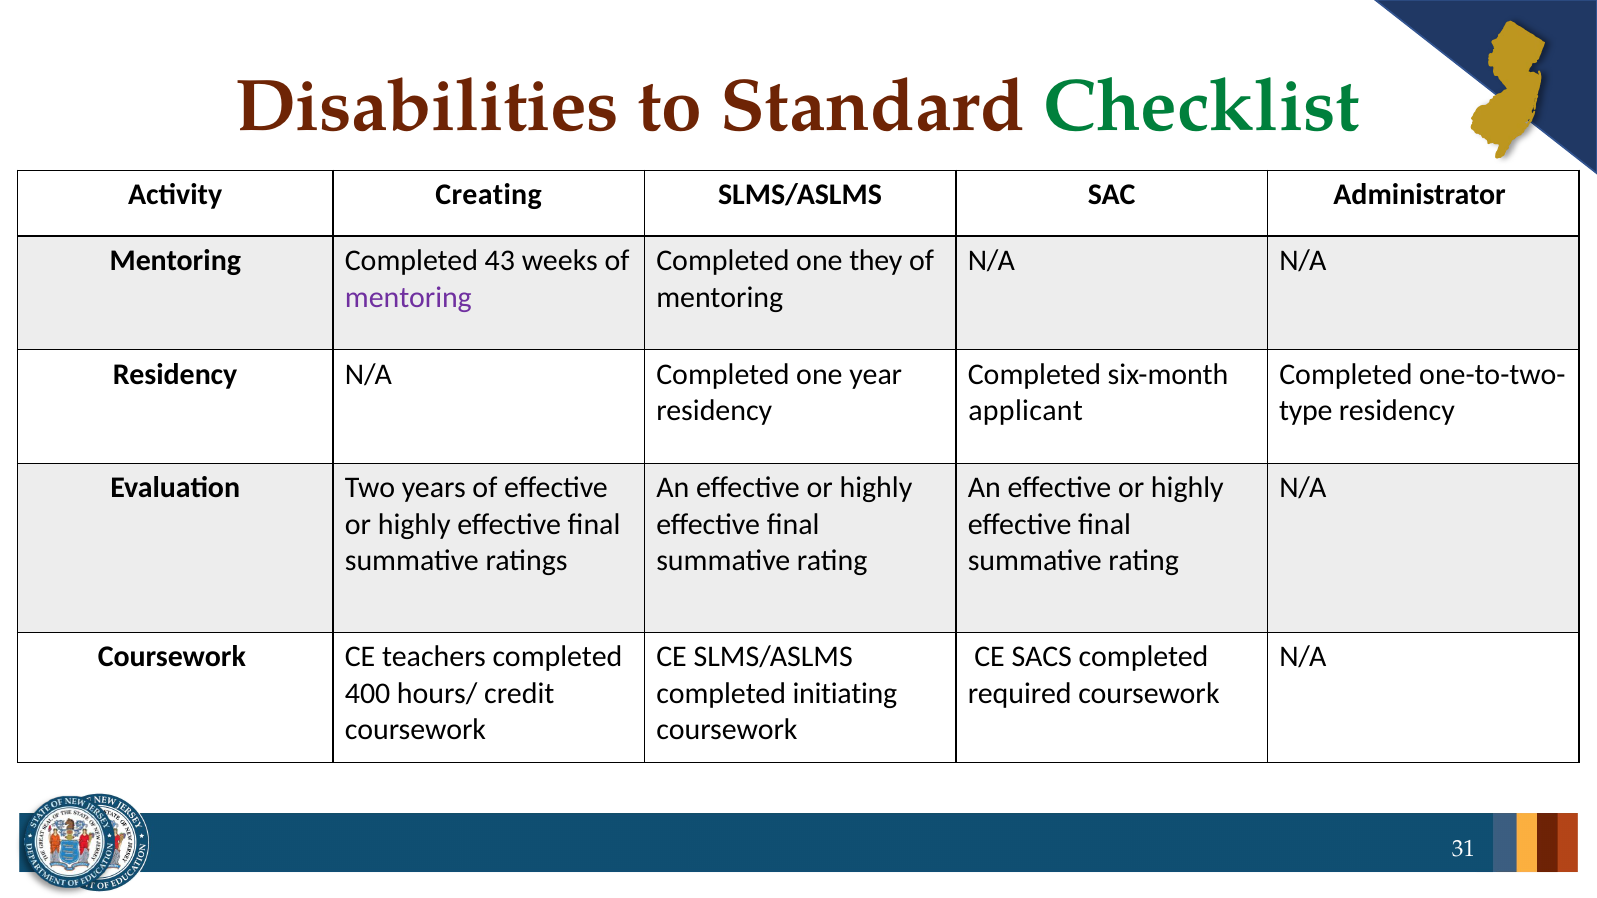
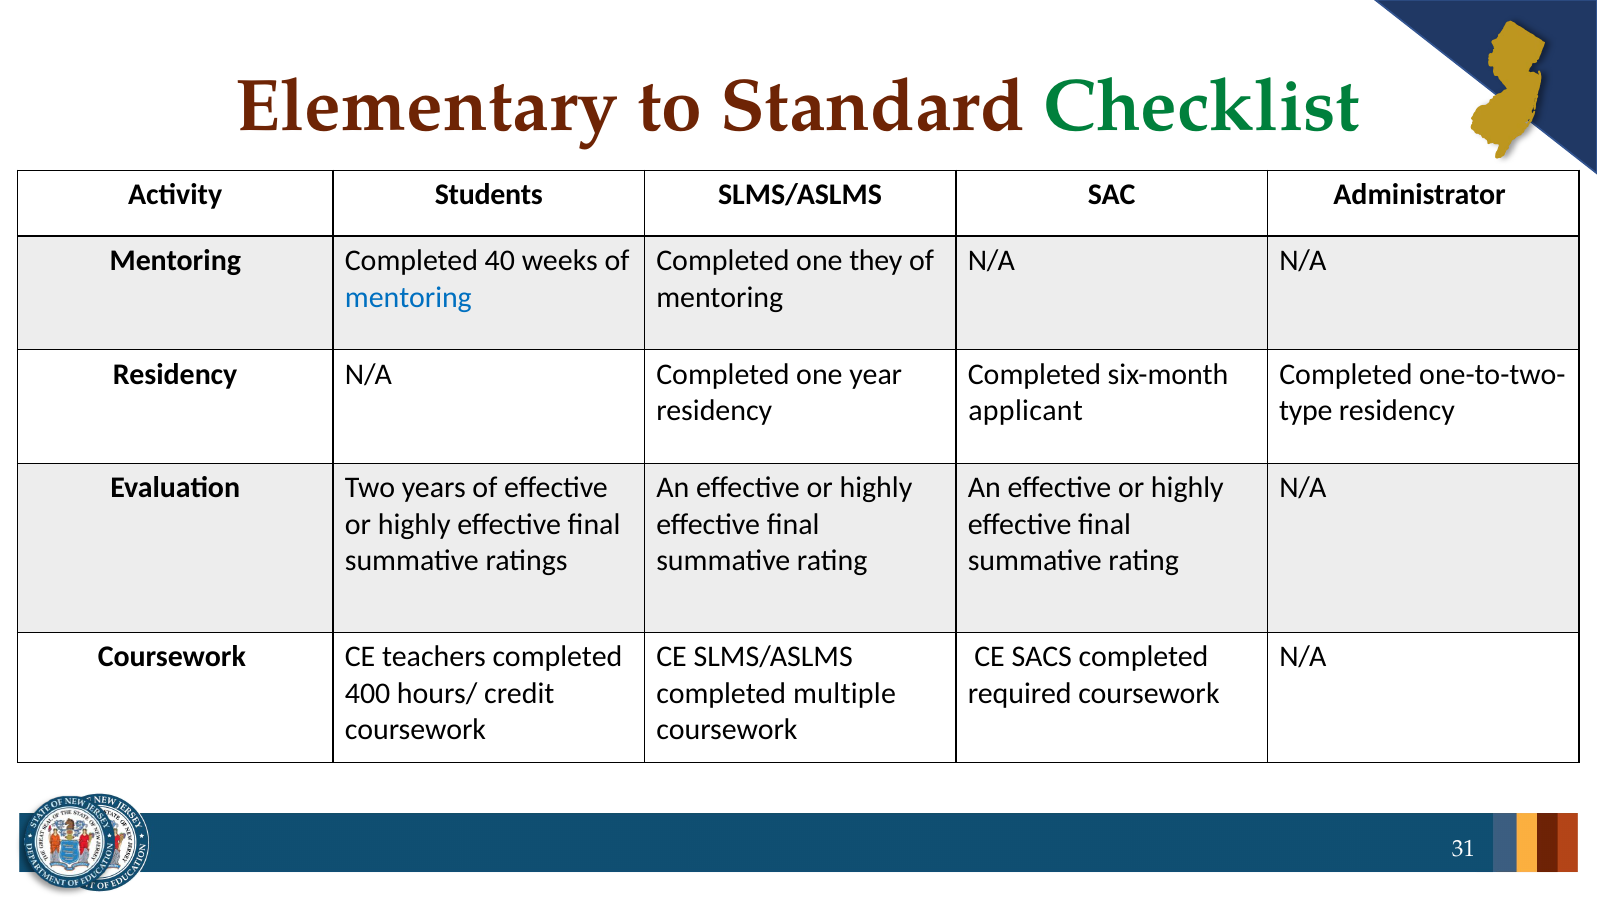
Disabilities: Disabilities -> Elementary
Creating: Creating -> Students
43: 43 -> 40
mentoring at (408, 297) colour: purple -> blue
initiating: initiating -> multiple
